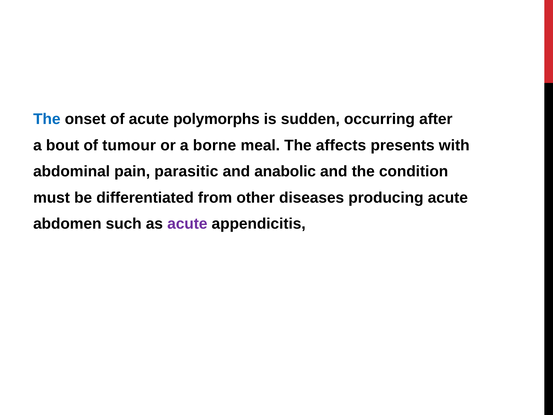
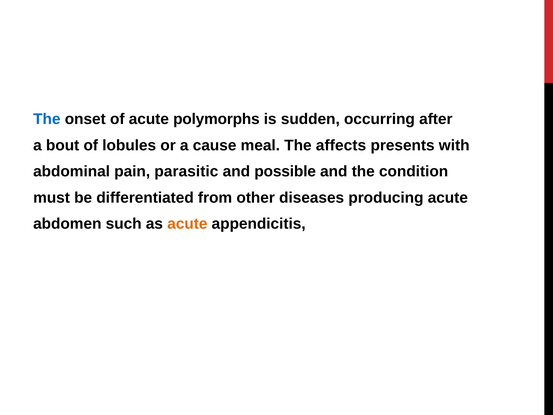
tumour: tumour -> lobules
borne: borne -> cause
anabolic: anabolic -> possible
acute at (187, 224) colour: purple -> orange
